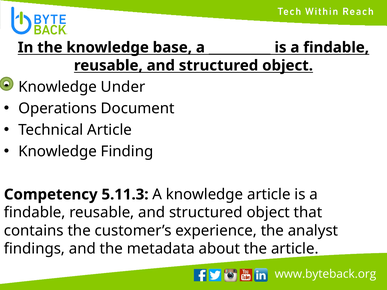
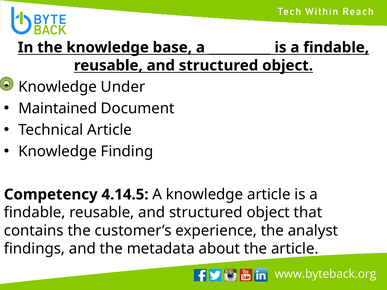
Operations: Operations -> Maintained
5.11.3: 5.11.3 -> 4.14.5
